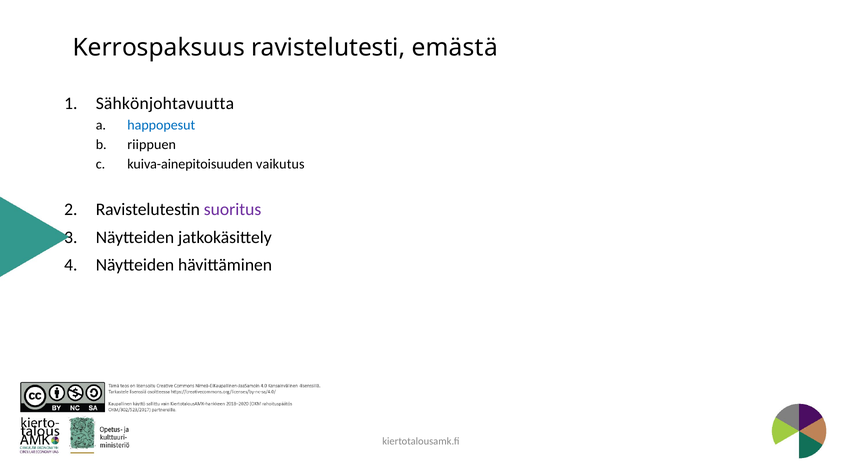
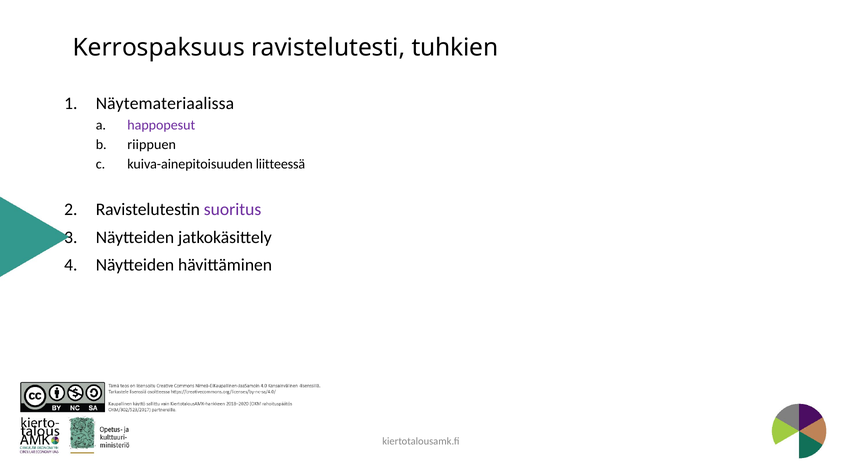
emästä: emästä -> tuhkien
Sähkönjohtavuutta: Sähkönjohtavuutta -> Näytemateriaalissa
happopesut colour: blue -> purple
vaikutus: vaikutus -> liitteessä
